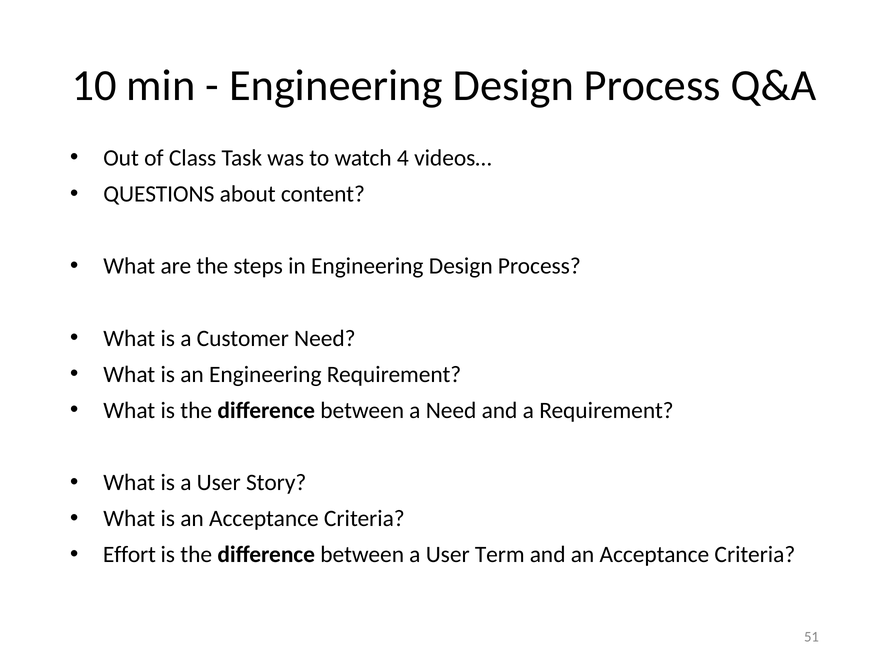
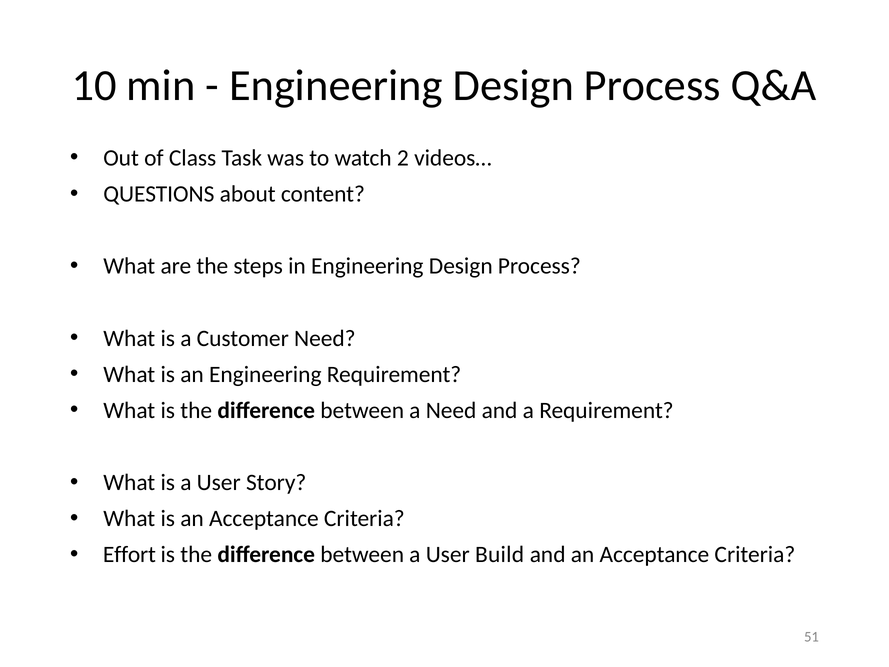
4: 4 -> 2
Term: Term -> Build
